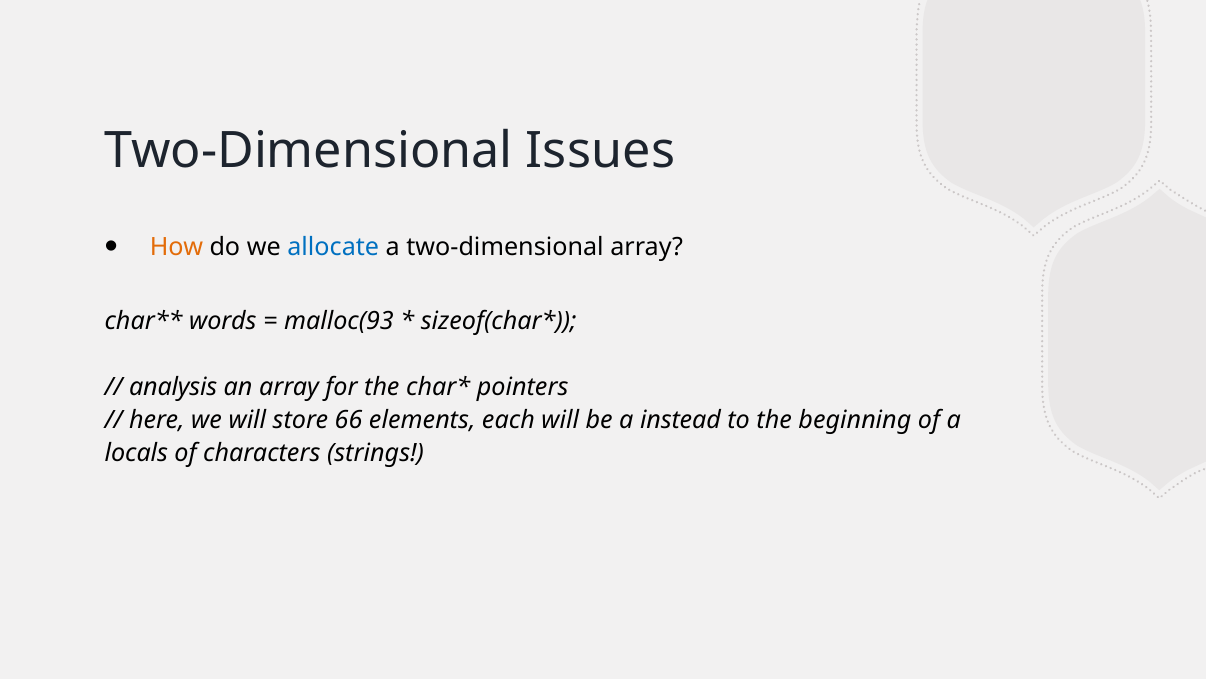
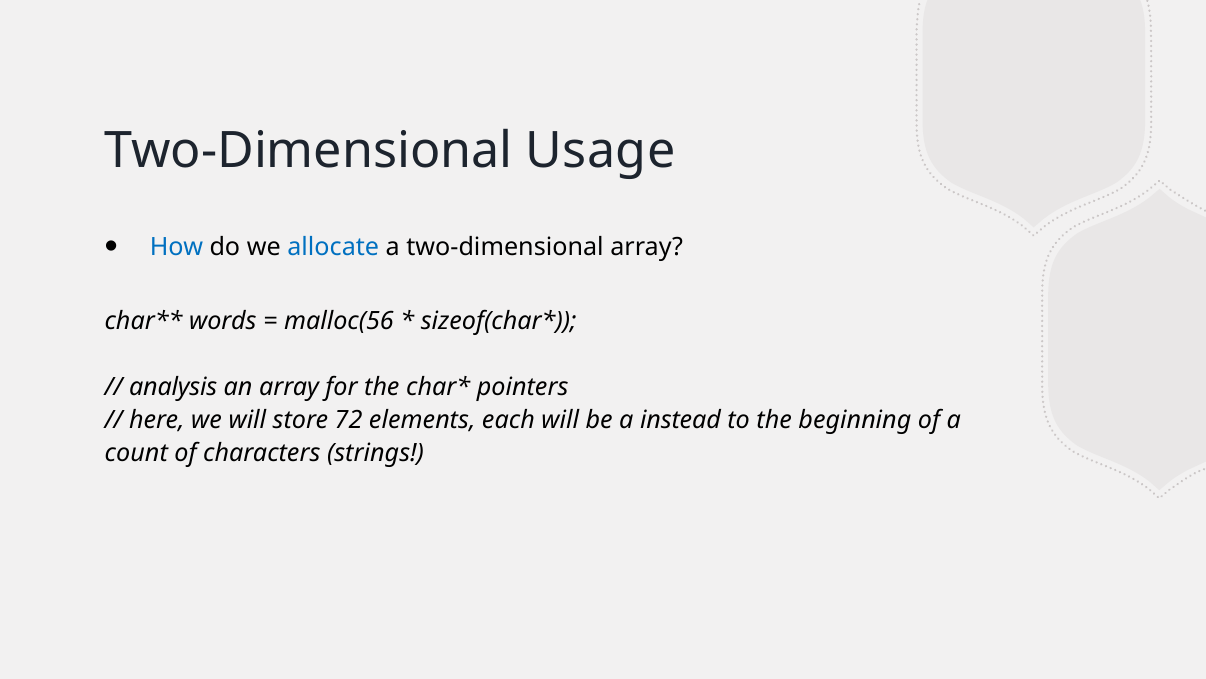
Issues: Issues -> Usage
How colour: orange -> blue
malloc(93: malloc(93 -> malloc(56
66: 66 -> 72
locals: locals -> count
